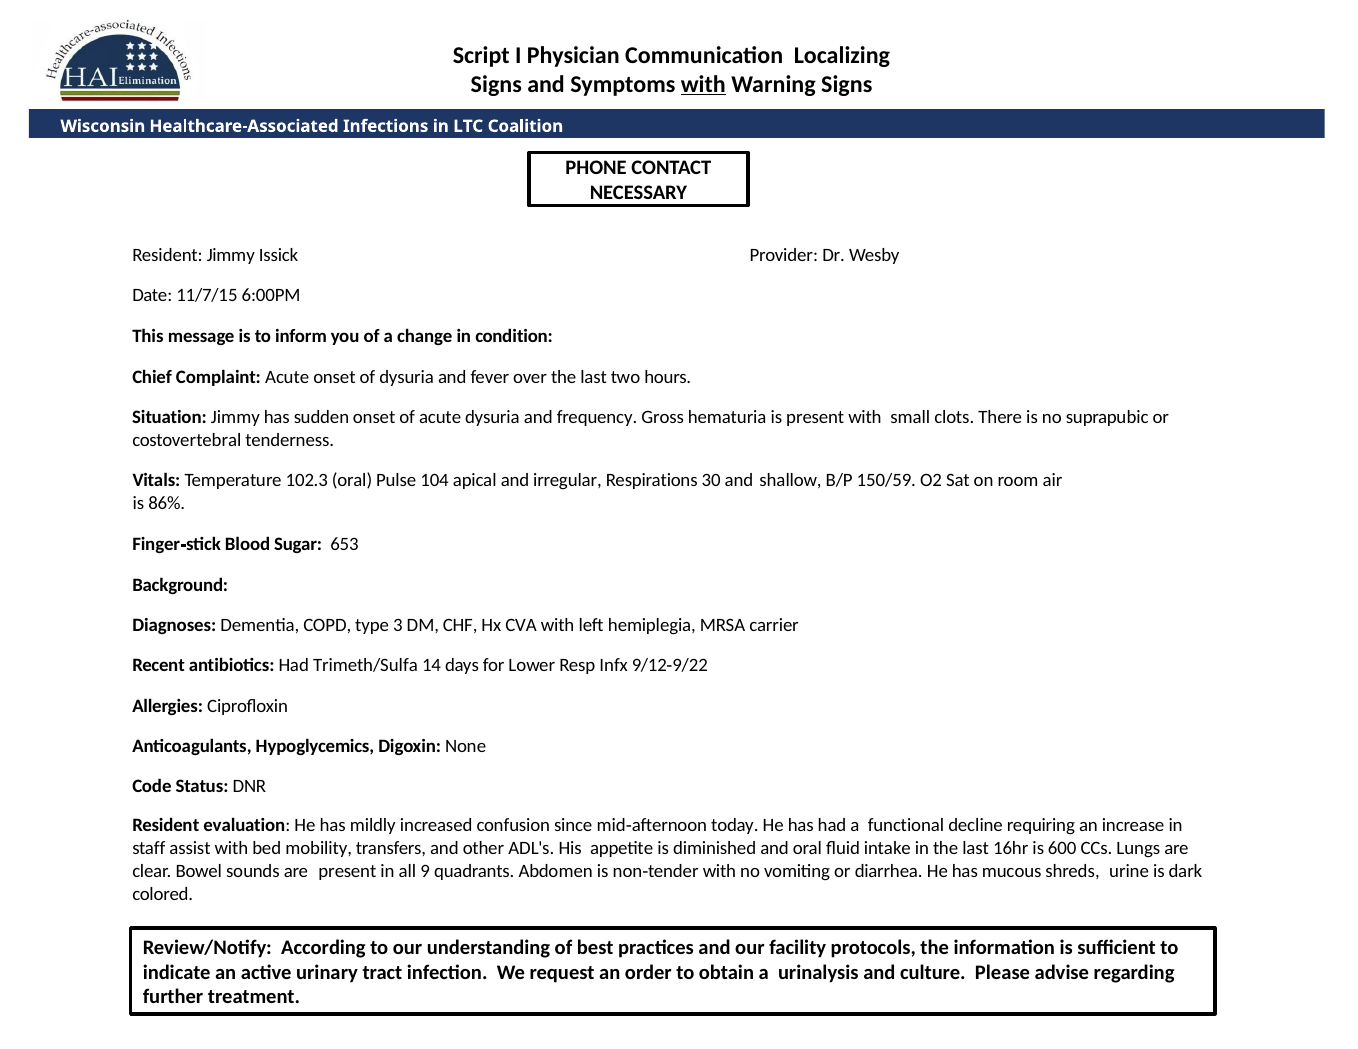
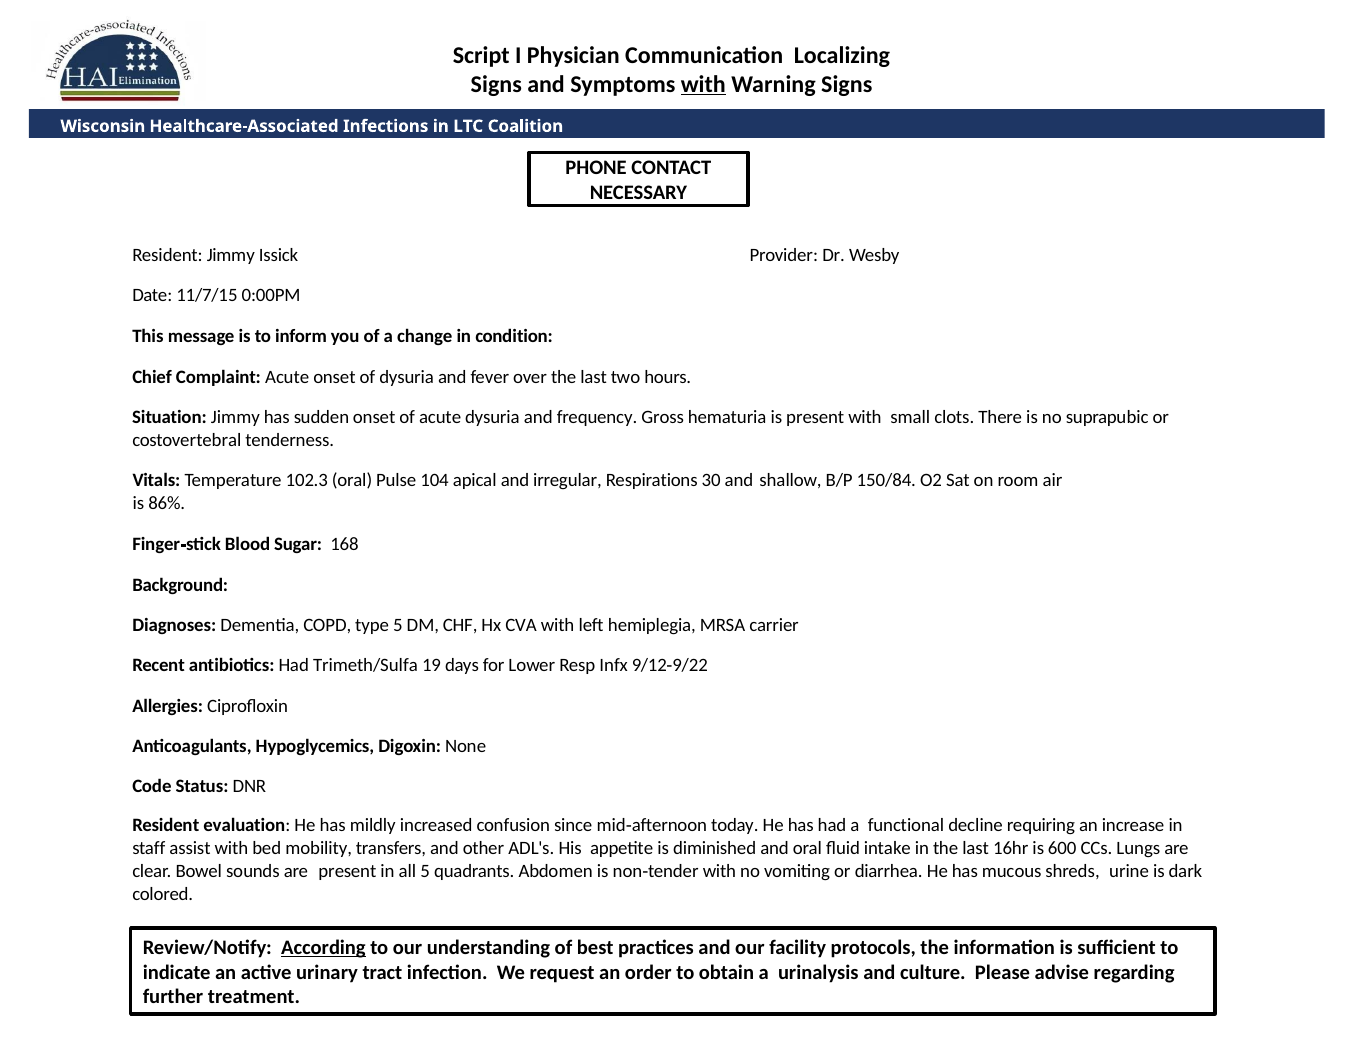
6:00PM: 6:00PM -> 0:00PM
150/59: 150/59 -> 150/84
653: 653 -> 168
type 3: 3 -> 5
14: 14 -> 19
all 9: 9 -> 5
According underline: none -> present
